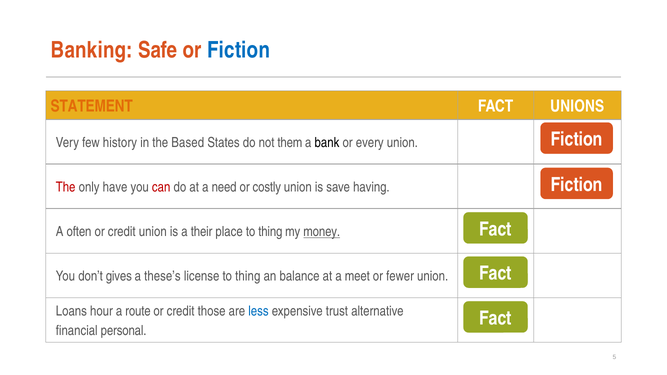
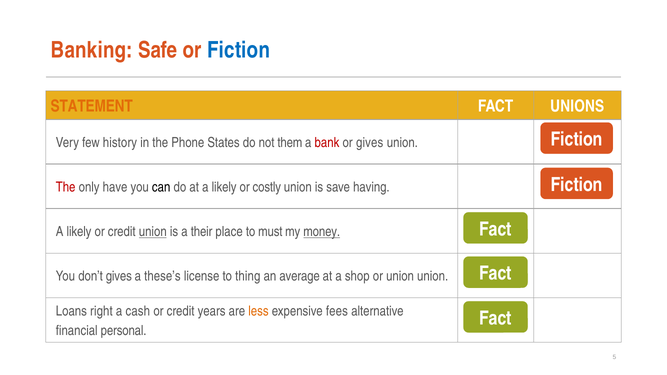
Based: Based -> Phone
bank colour: black -> red
or every: every -> gives
can colour: red -> black
at a need: need -> likely
often at (79, 232): often -> likely
union at (153, 232) underline: none -> present
place to thing: thing -> must
balance: balance -> average
meet: meet -> shop
or fewer: fewer -> union
hour: hour -> right
route: route -> cash
those: those -> years
less colour: blue -> orange
trust: trust -> fees
